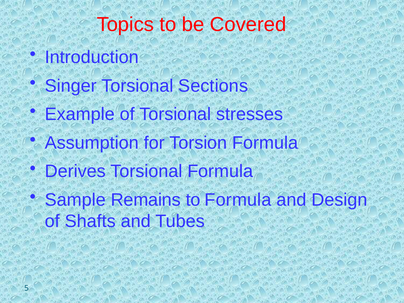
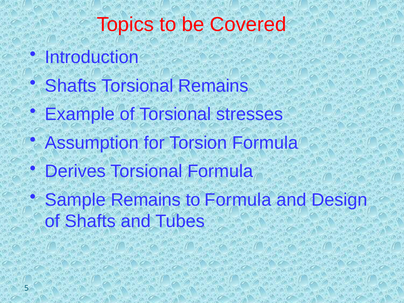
Singer at (71, 86): Singer -> Shafts
Torsional Sections: Sections -> Remains
